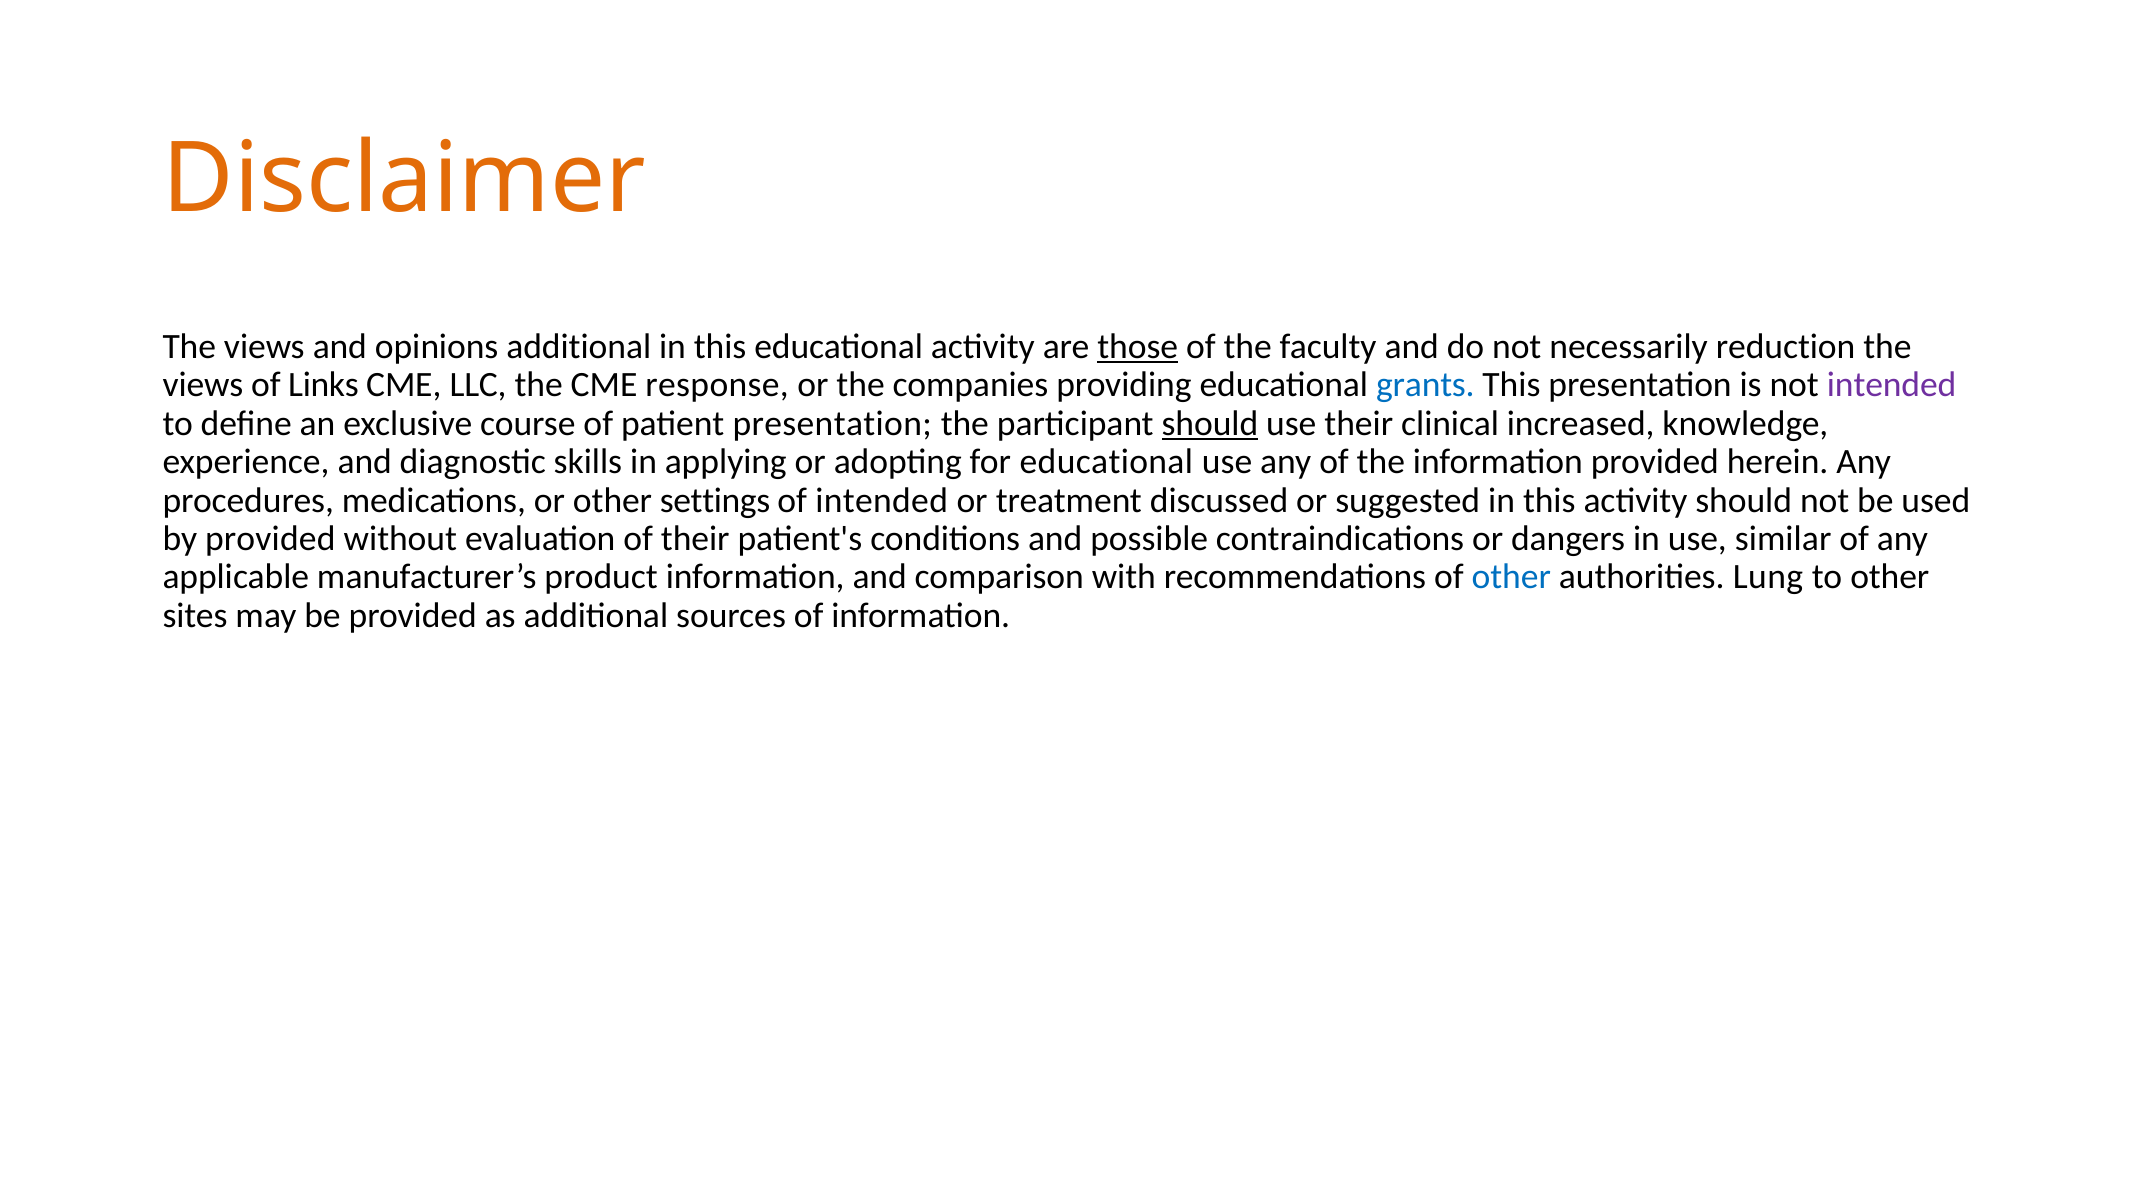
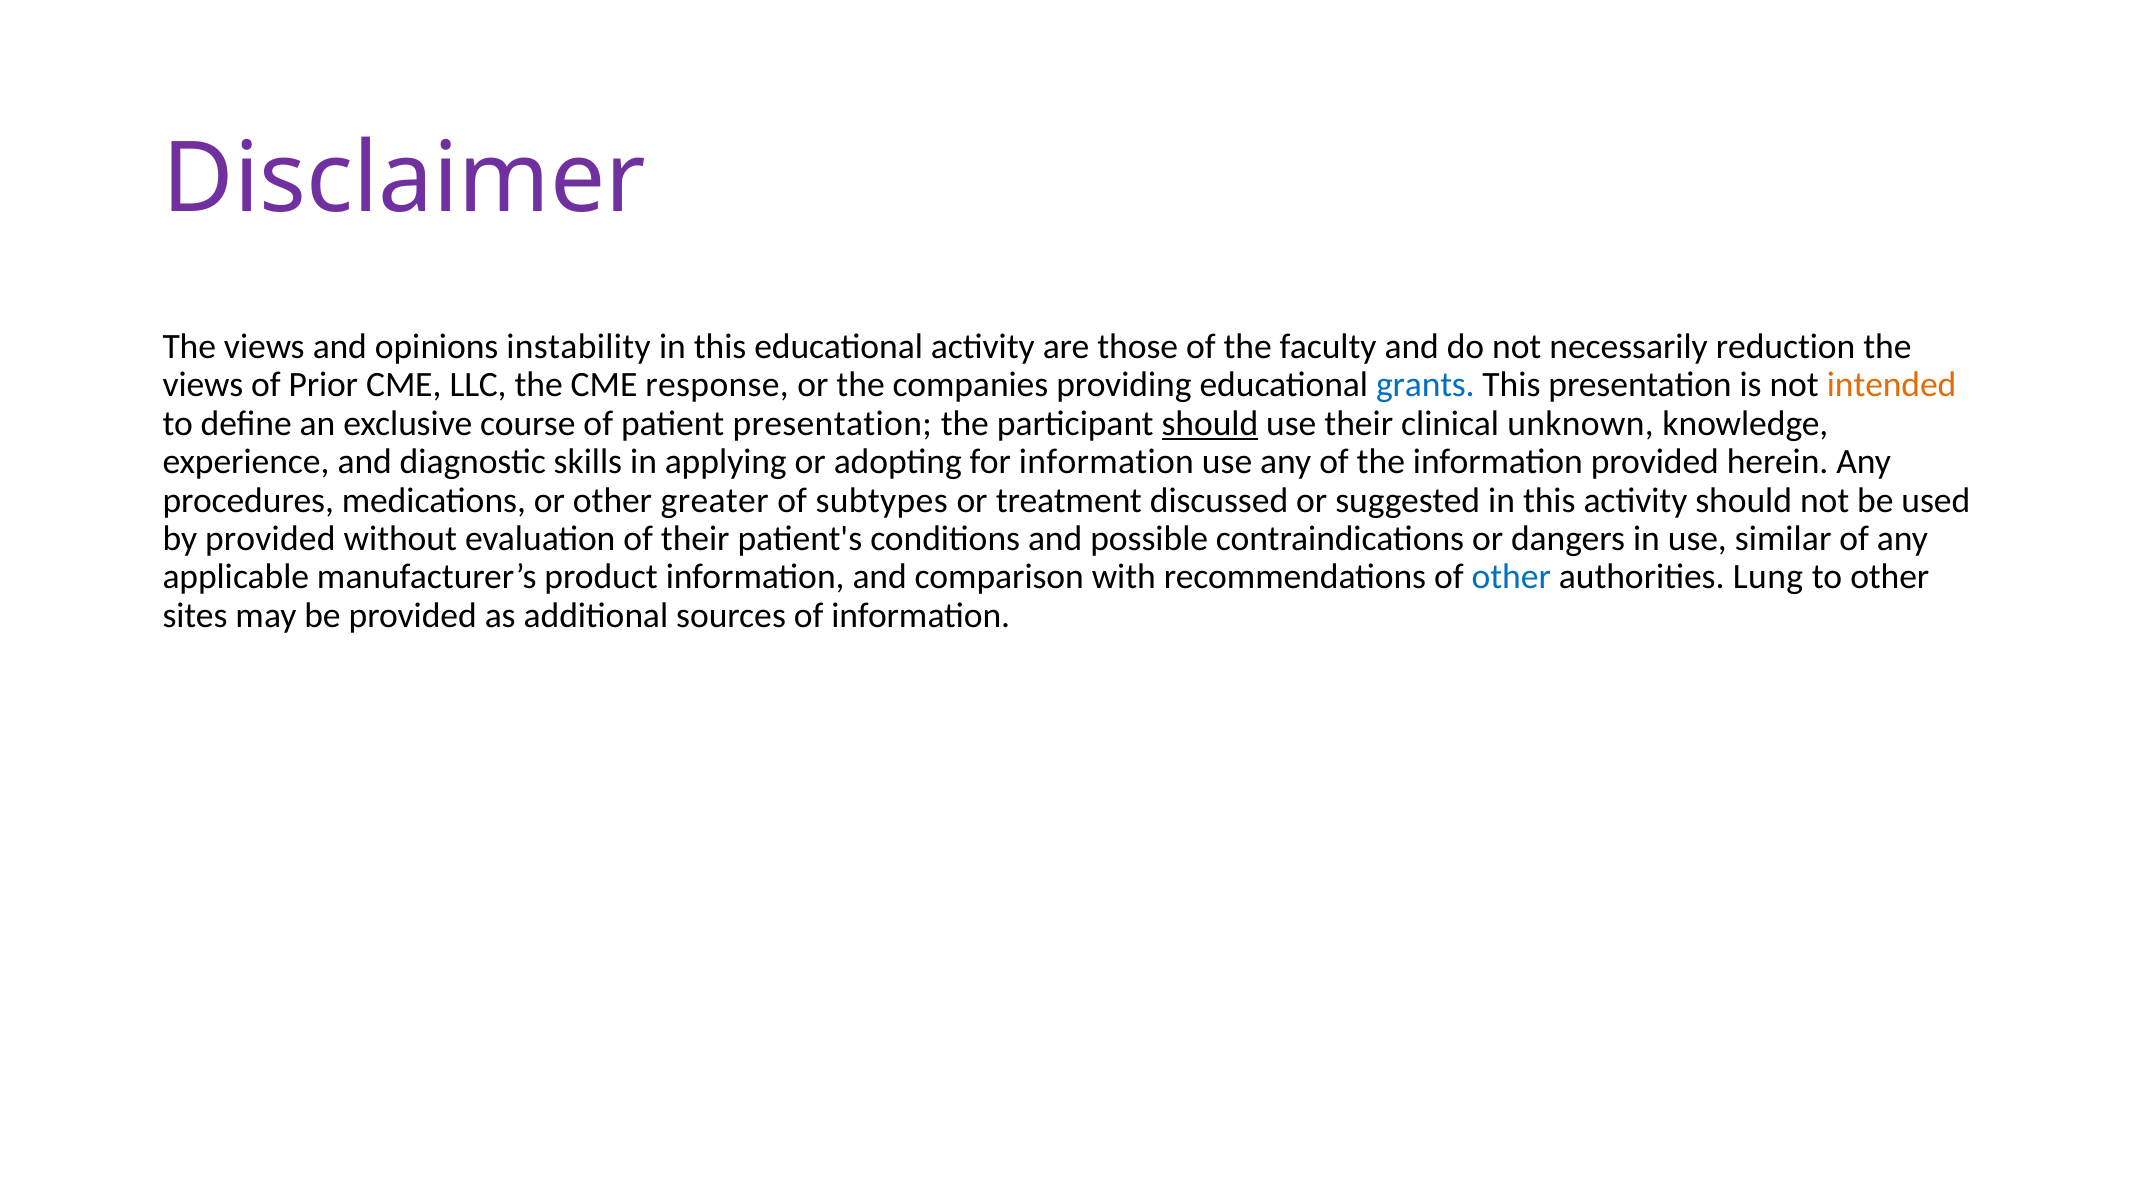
Disclaimer colour: orange -> purple
opinions additional: additional -> instability
those underline: present -> none
Links: Links -> Prior
intended at (1892, 385) colour: purple -> orange
increased: increased -> unknown
for educational: educational -> information
settings: settings -> greater
of intended: intended -> subtypes
